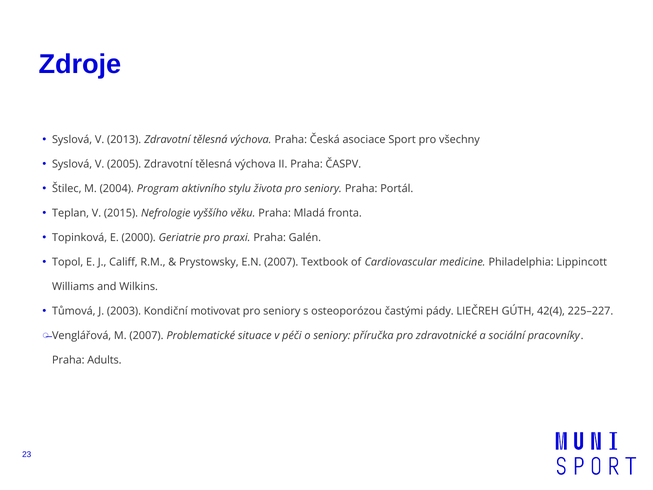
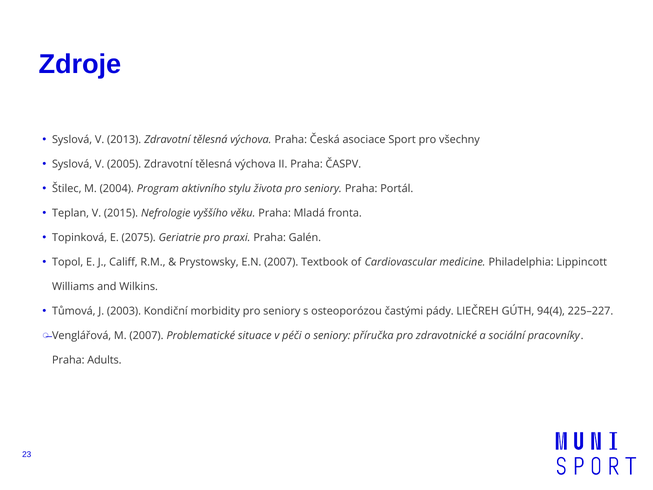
2000: 2000 -> 2075
motivovat: motivovat -> morbidity
42(4: 42(4 -> 94(4
